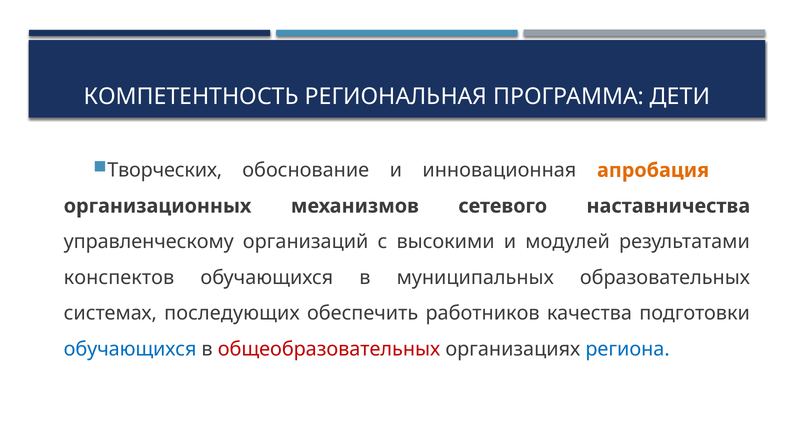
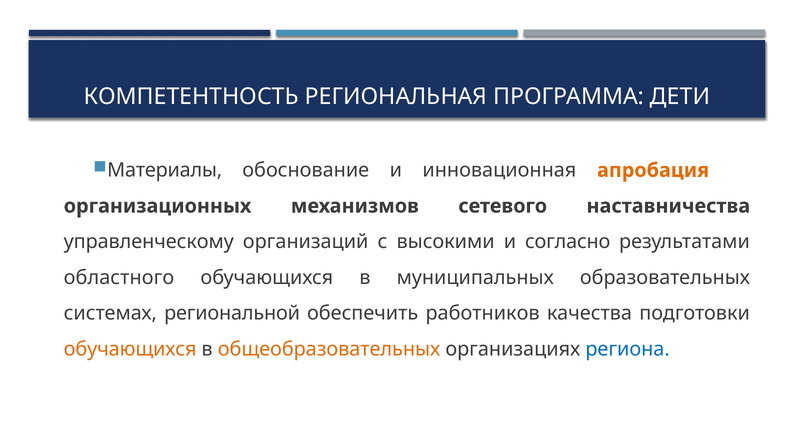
Творческих: Творческих -> Материалы
модулей: модулей -> согласно
конспектов: конспектов -> областного
последующих: последующих -> региональной
обучающихся at (130, 349) colour: blue -> orange
общеобразовательных colour: red -> orange
